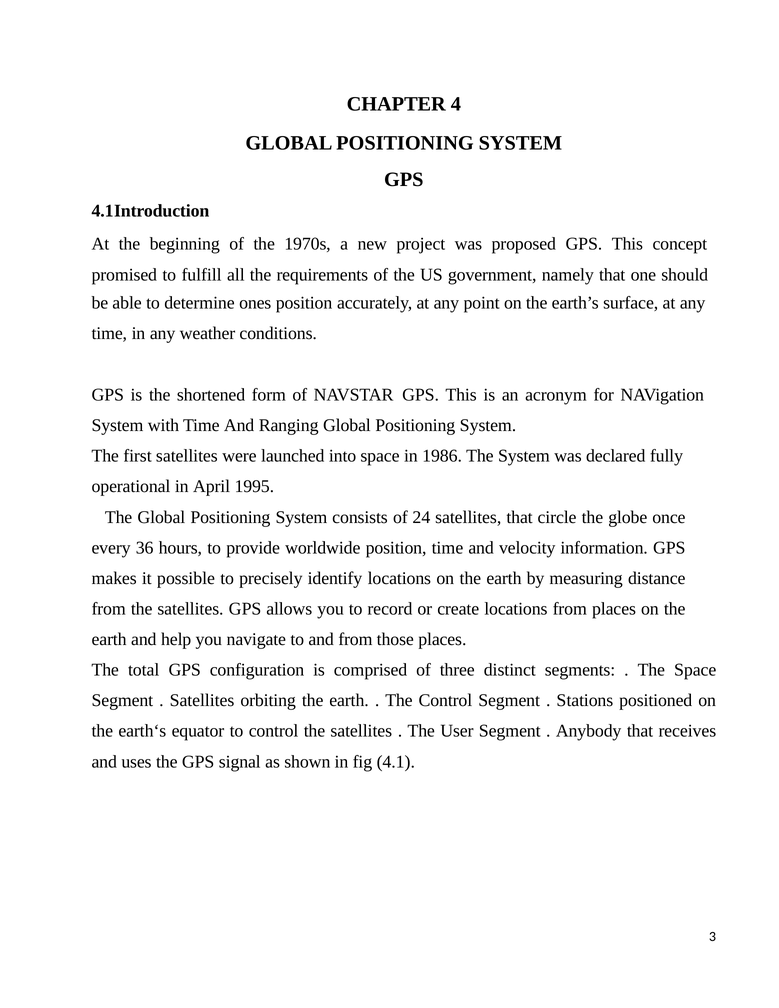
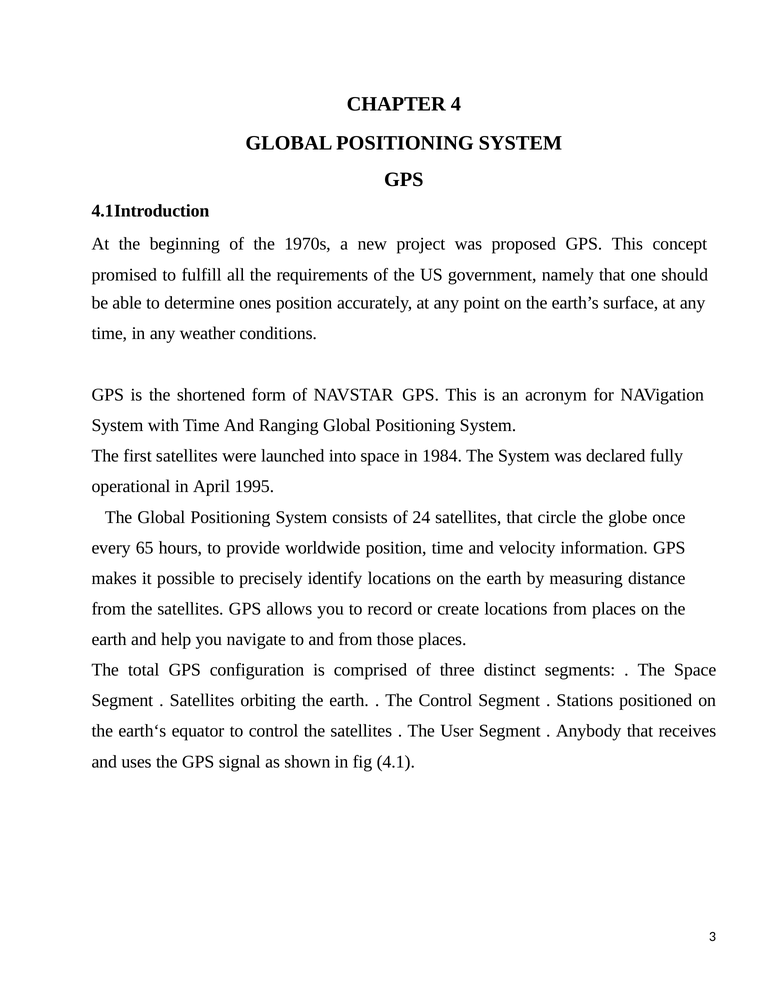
1986: 1986 -> 1984
36: 36 -> 65
